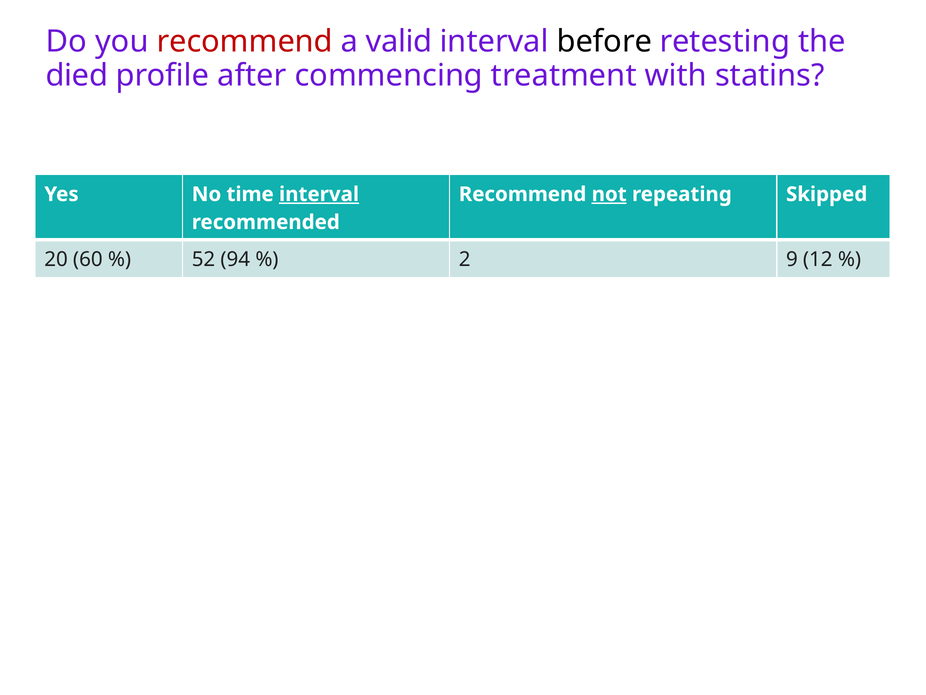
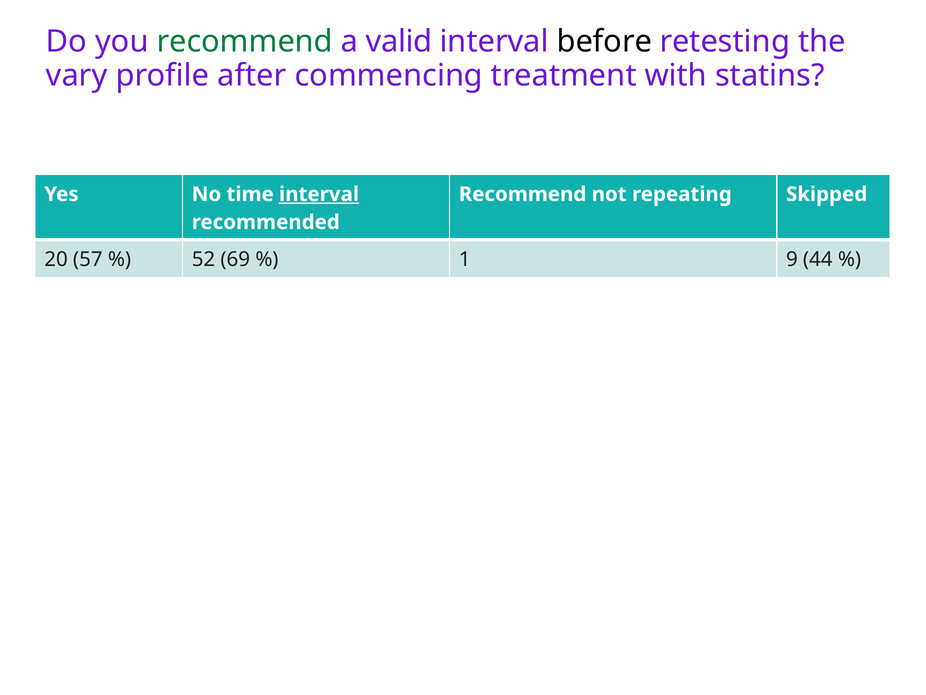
recommend at (245, 41) colour: red -> green
died: died -> vary
not underline: present -> none
60: 60 -> 57
94: 94 -> 69
2: 2 -> 1
12: 12 -> 44
